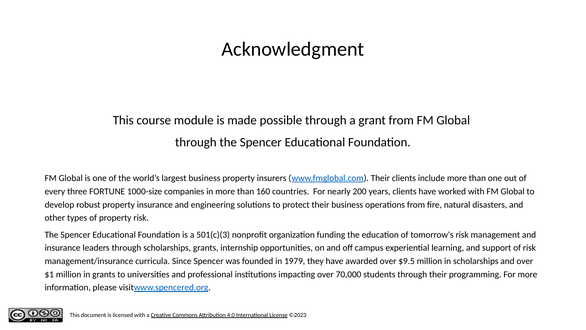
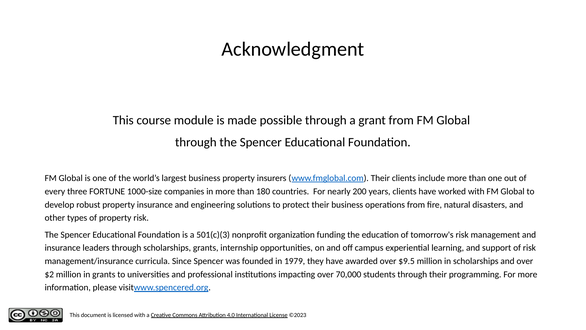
160: 160 -> 180
$1: $1 -> $2
